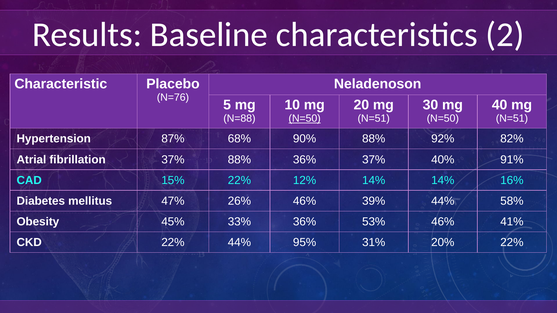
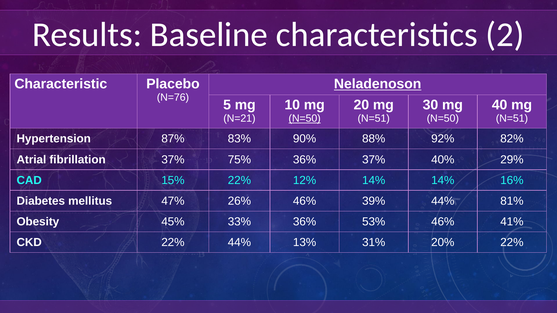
Neladenoson underline: none -> present
N=88: N=88 -> N=21
68%: 68% -> 83%
37% 88%: 88% -> 75%
91%: 91% -> 29%
58%: 58% -> 81%
95%: 95% -> 13%
